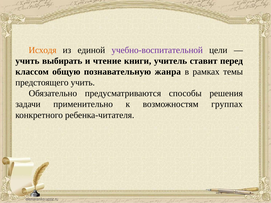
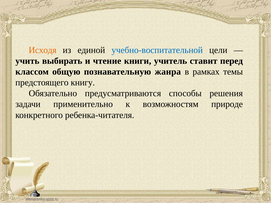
учебно-воспитательной colour: purple -> blue
предстоящего учить: учить -> книгу
группах: группах -> природе
